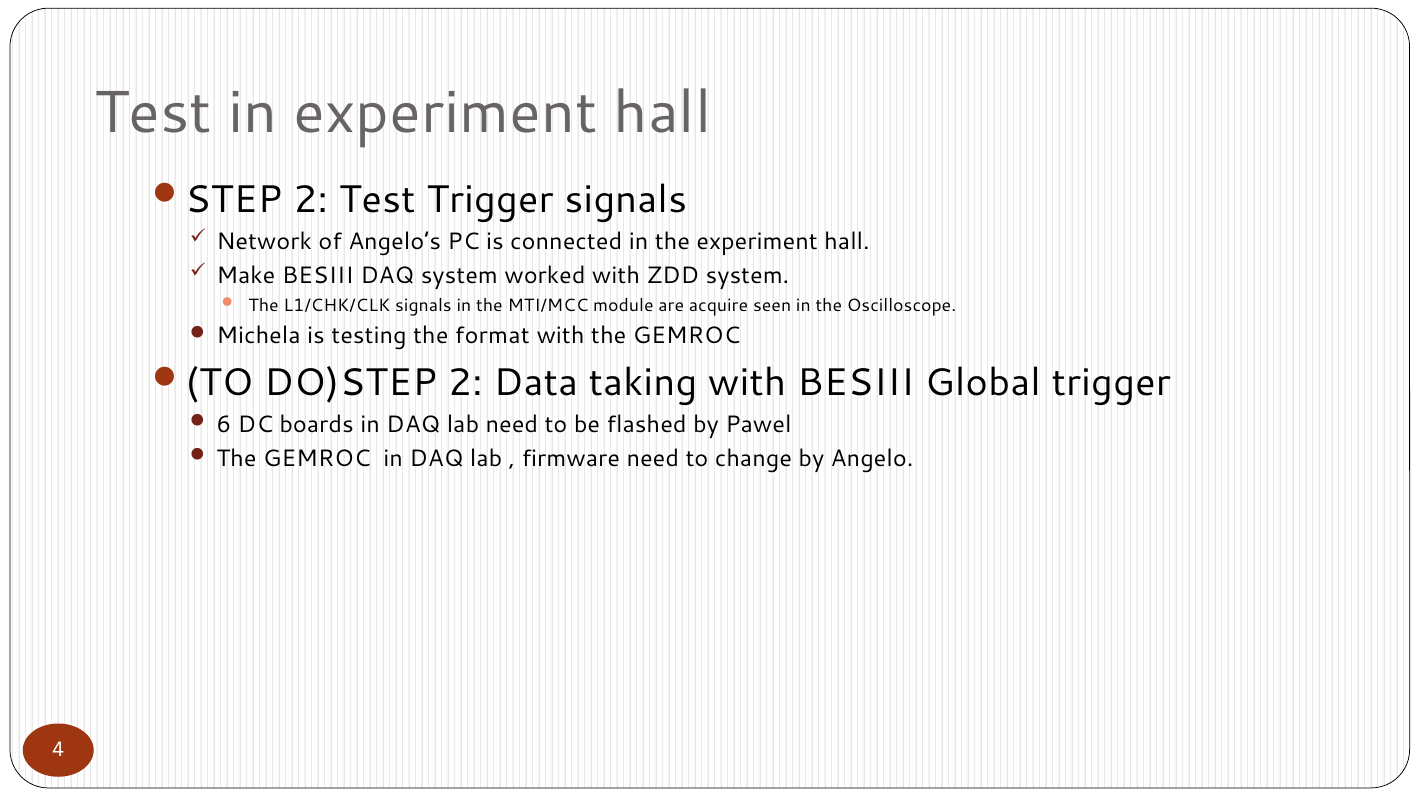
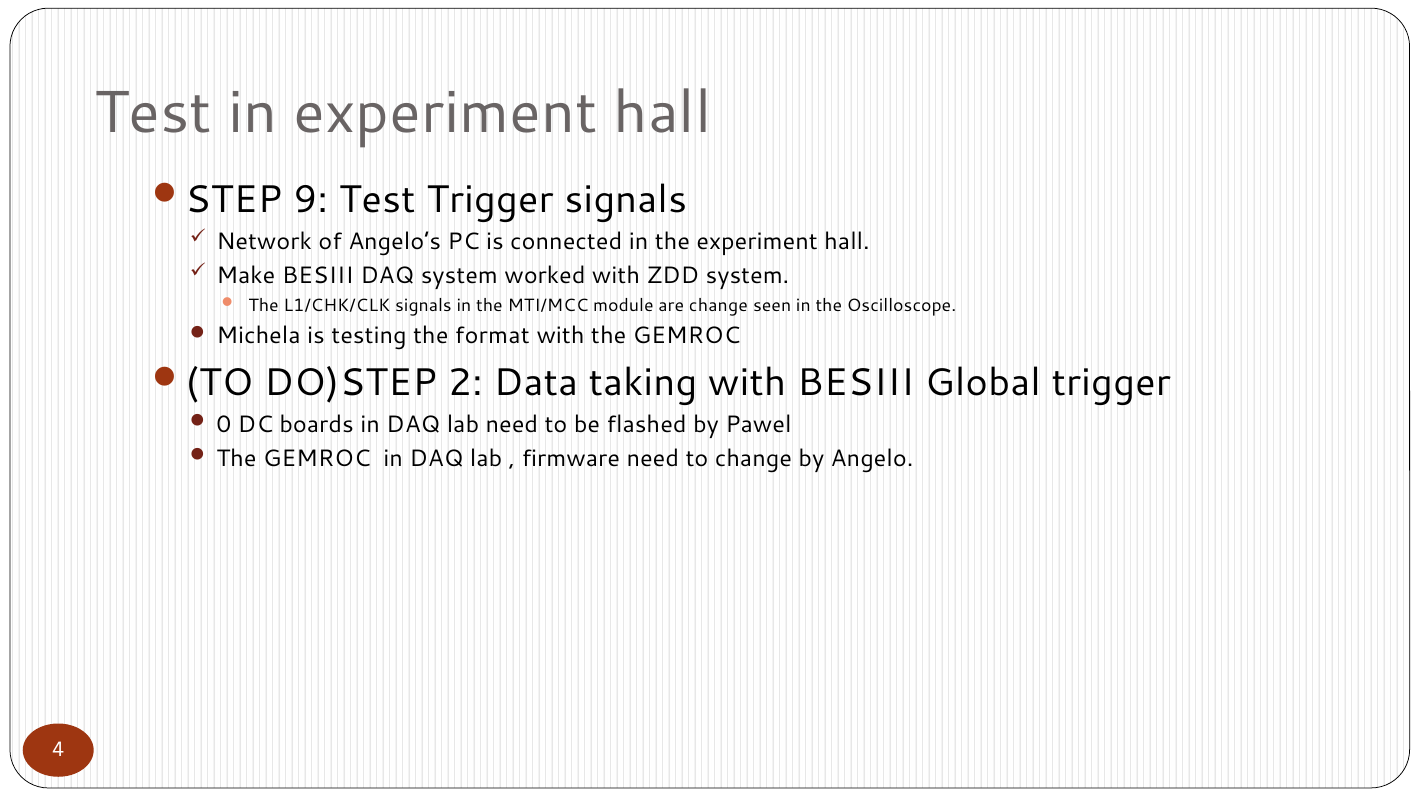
2 at (311, 200): 2 -> 9
are acquire: acquire -> change
6: 6 -> 0
